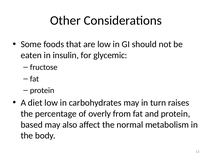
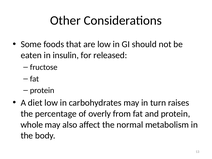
glycemic: glycemic -> released
based: based -> whole
